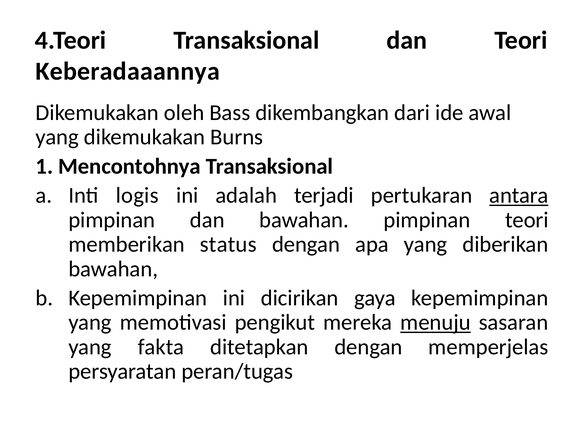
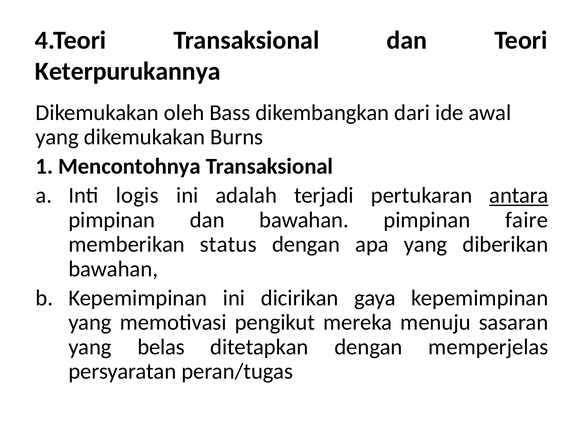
Keberadaaannya: Keberadaaannya -> Keterpurukannya
pimpinan teori: teori -> faire
menuju underline: present -> none
fakta: fakta -> belas
